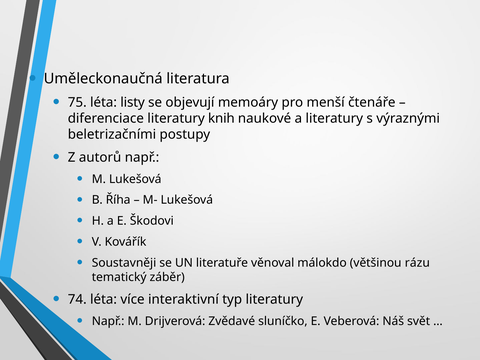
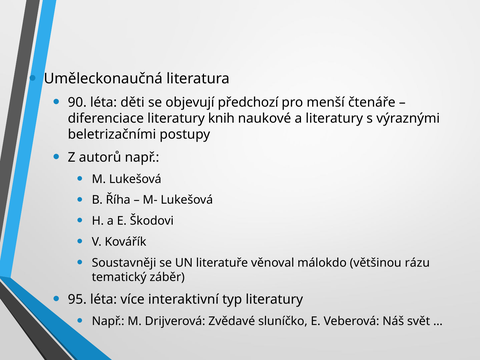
75: 75 -> 90
listy: listy -> děti
memoáry: memoáry -> předchozí
74: 74 -> 95
